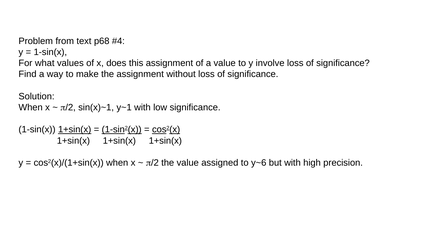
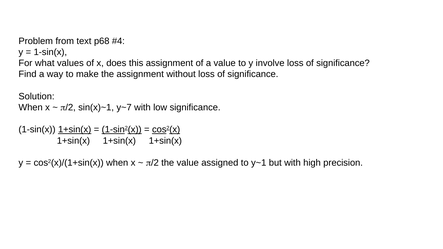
y~1: y~1 -> y~7
y~6: y~6 -> y~1
